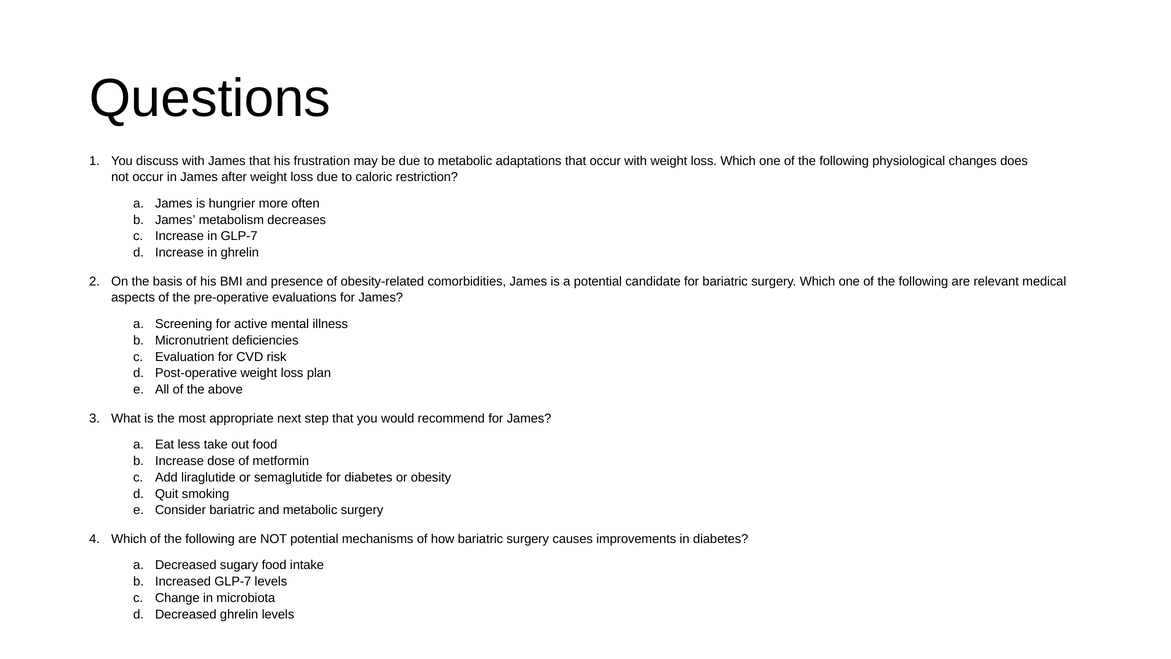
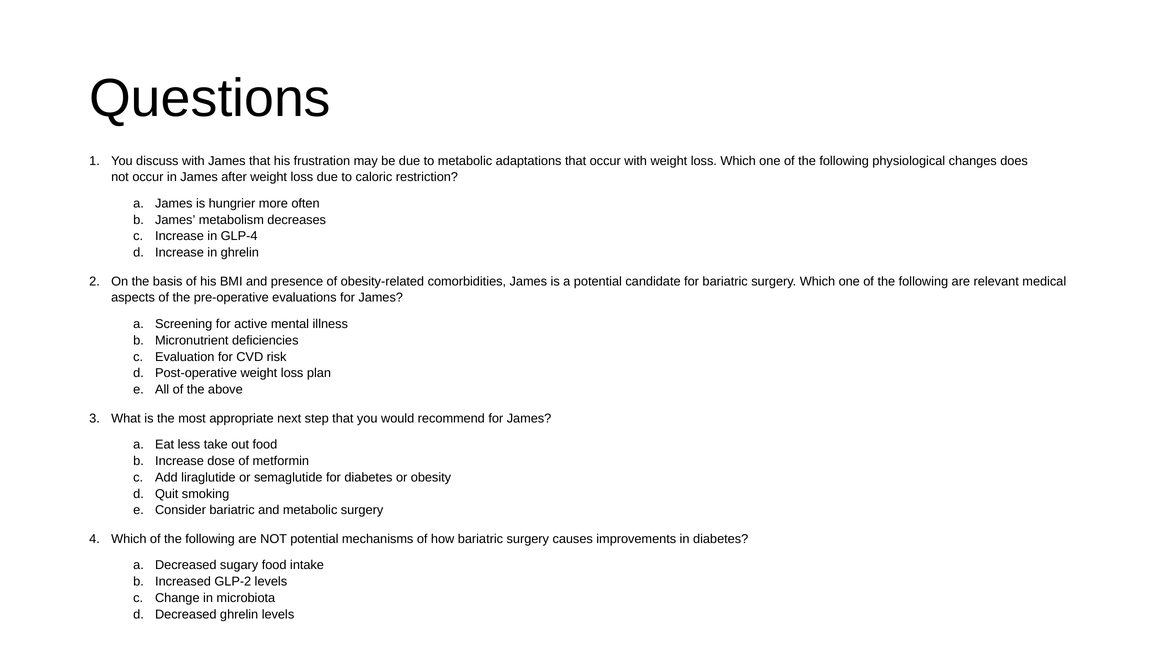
in GLP-7: GLP-7 -> GLP-4
Increased GLP-7: GLP-7 -> GLP-2
